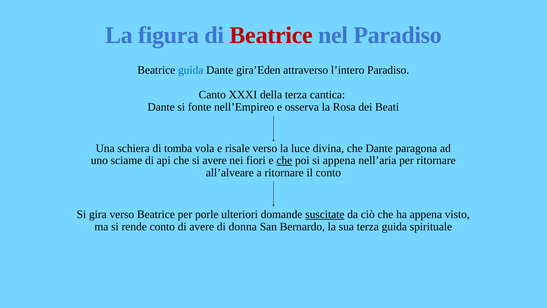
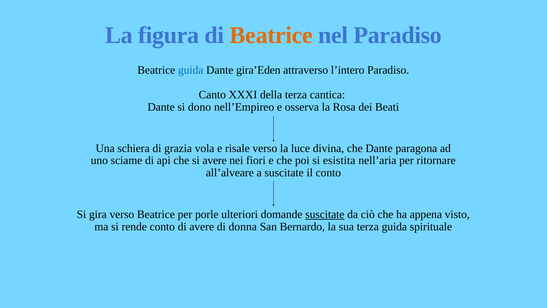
Beatrice at (271, 35) colour: red -> orange
fonte: fonte -> dono
tomba: tomba -> grazia
che at (284, 160) underline: present -> none
si appena: appena -> esistita
a ritornare: ritornare -> suscitate
